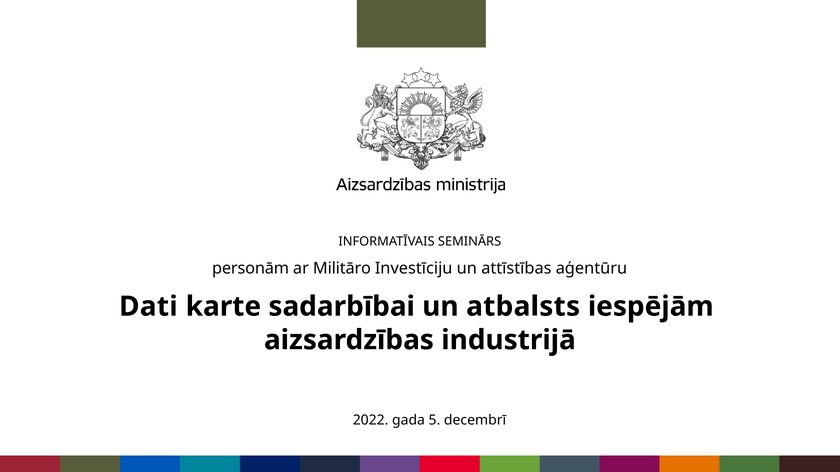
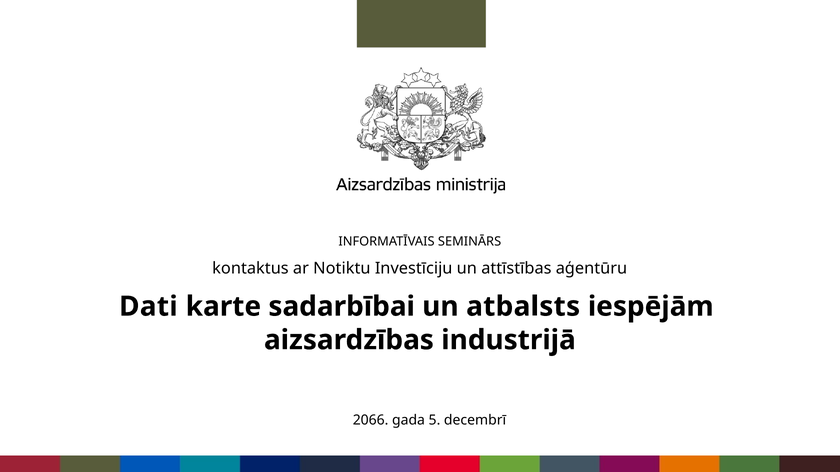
personām: personām -> kontaktus
Militāro: Militāro -> Notiktu
2022: 2022 -> 2066
